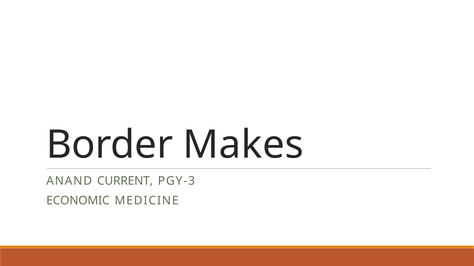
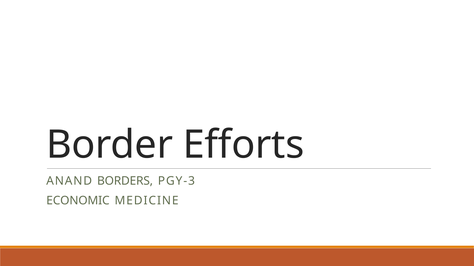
Makes: Makes -> Efforts
CURRENT: CURRENT -> BORDERS
